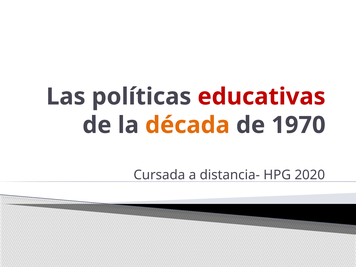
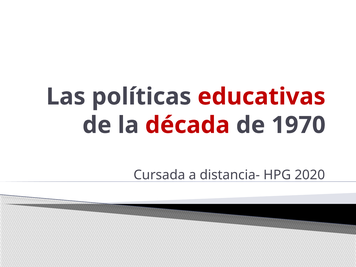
década colour: orange -> red
